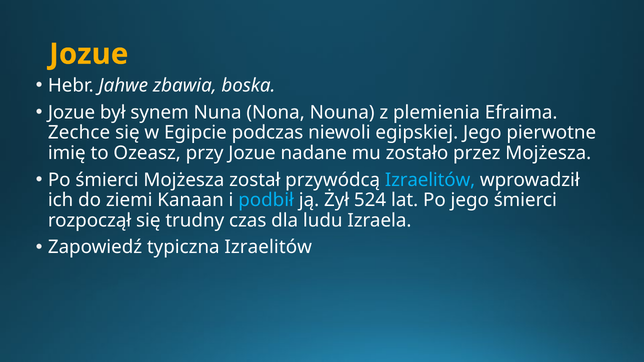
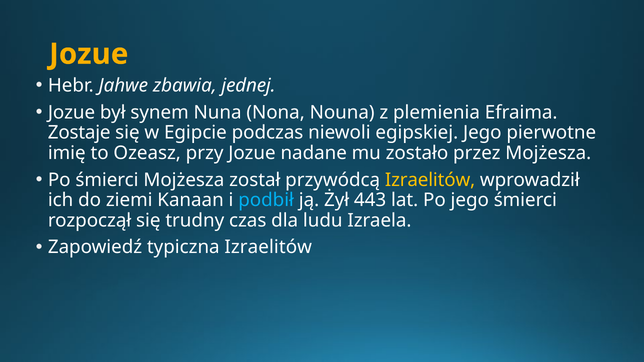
boska: boska -> jednej
Zechce: Zechce -> Zostaje
Izraelitów at (430, 180) colour: light blue -> yellow
524: 524 -> 443
